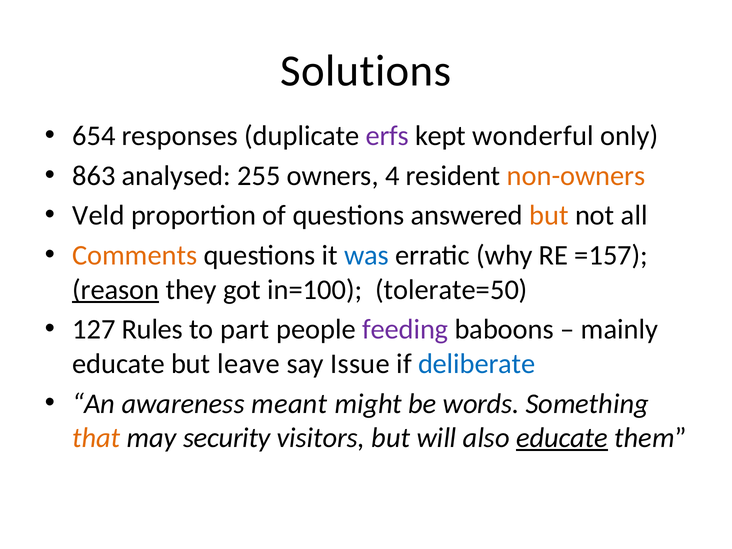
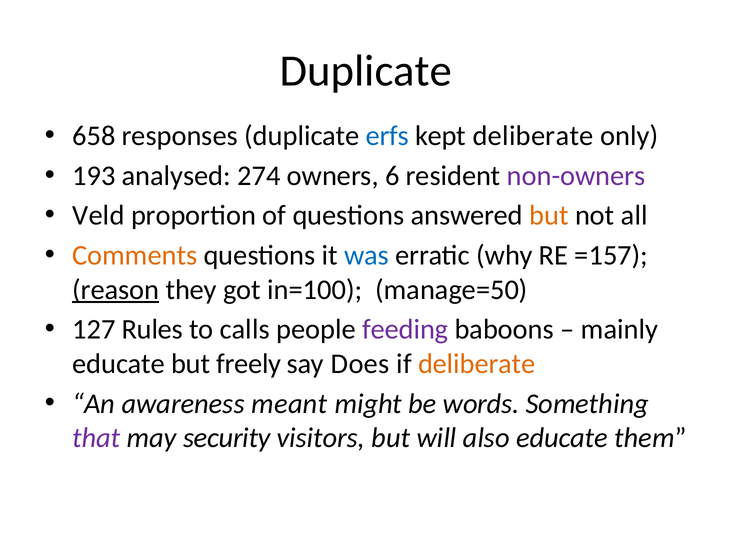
Solutions at (366, 71): Solutions -> Duplicate
654: 654 -> 658
erfs colour: purple -> blue
kept wonderful: wonderful -> deliberate
863: 863 -> 193
255: 255 -> 274
4: 4 -> 6
non-owners colour: orange -> purple
tolerate=50: tolerate=50 -> manage=50
part: part -> calls
leave: leave -> freely
Issue: Issue -> Does
deliberate at (477, 364) colour: blue -> orange
that colour: orange -> purple
educate at (562, 438) underline: present -> none
